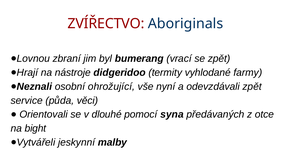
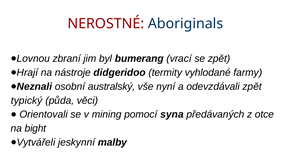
ZVÍŘECTVO: ZVÍŘECTVO -> NEROSTNÉ
ohrožující: ohrožující -> australský
service: service -> typický
dlouhé: dlouhé -> mining
